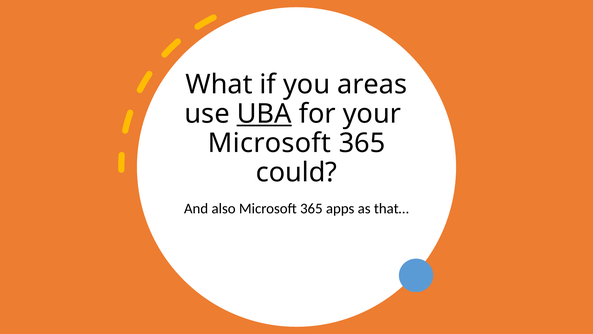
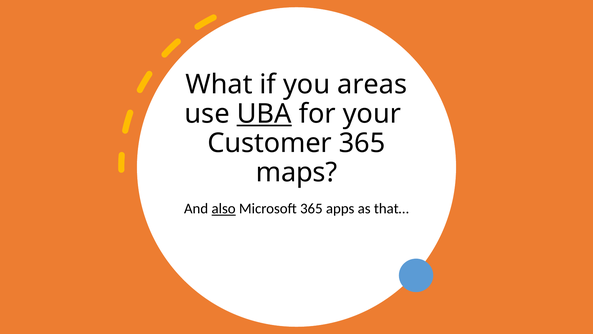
Microsoft at (269, 143): Microsoft -> Customer
could: could -> maps
also underline: none -> present
